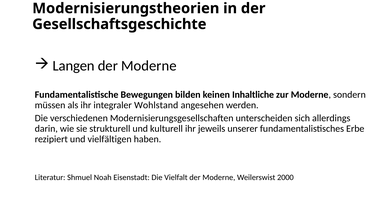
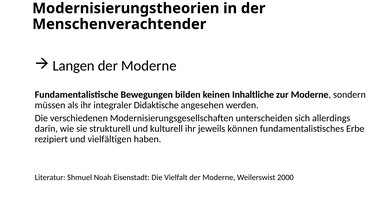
Gesellschaftsgeschichte: Gesellschaftsgeschichte -> Menschenverachtender
Wohlstand: Wohlstand -> Didaktische
unserer: unserer -> können
